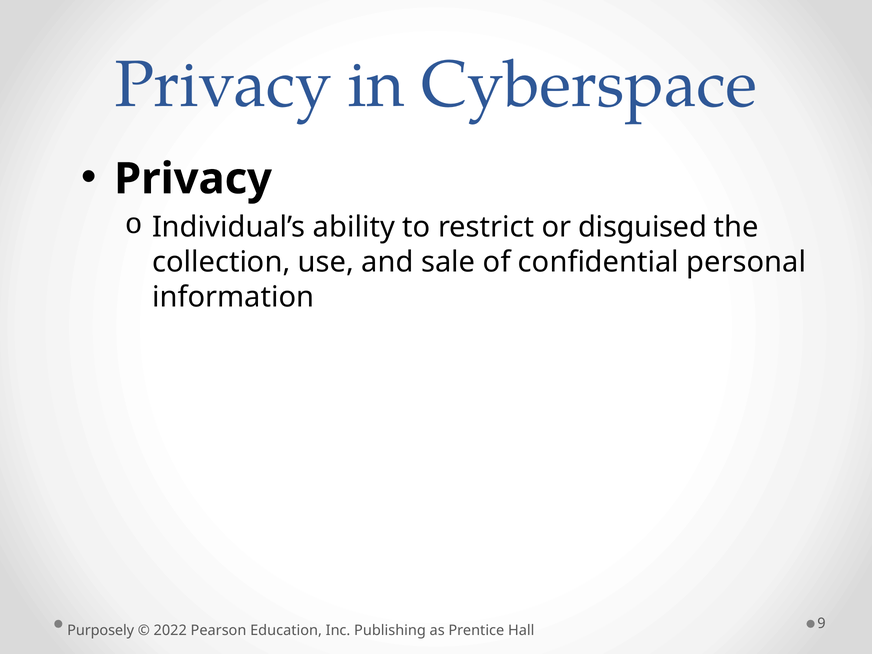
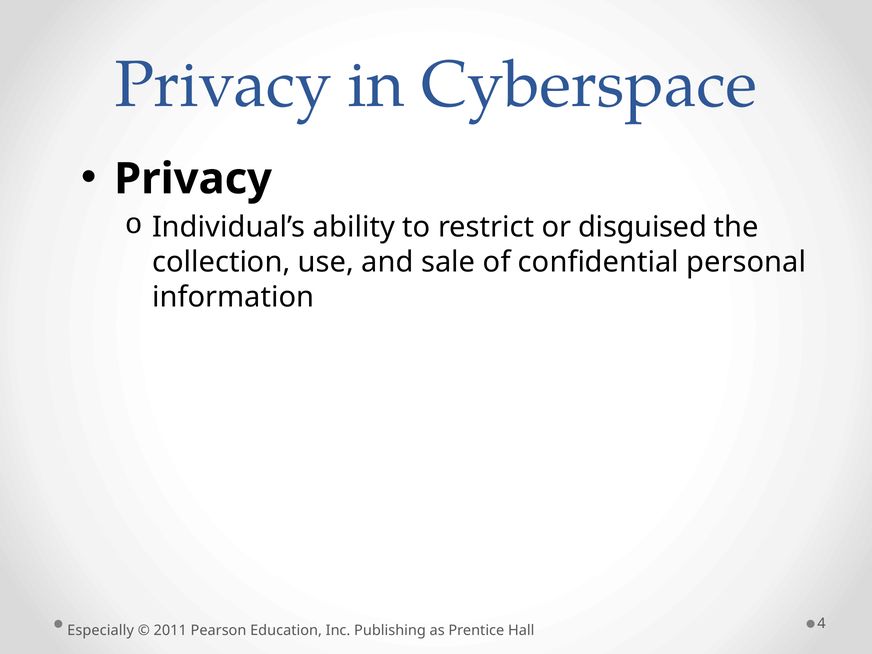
Purposely: Purposely -> Especially
2022: 2022 -> 2011
9: 9 -> 4
